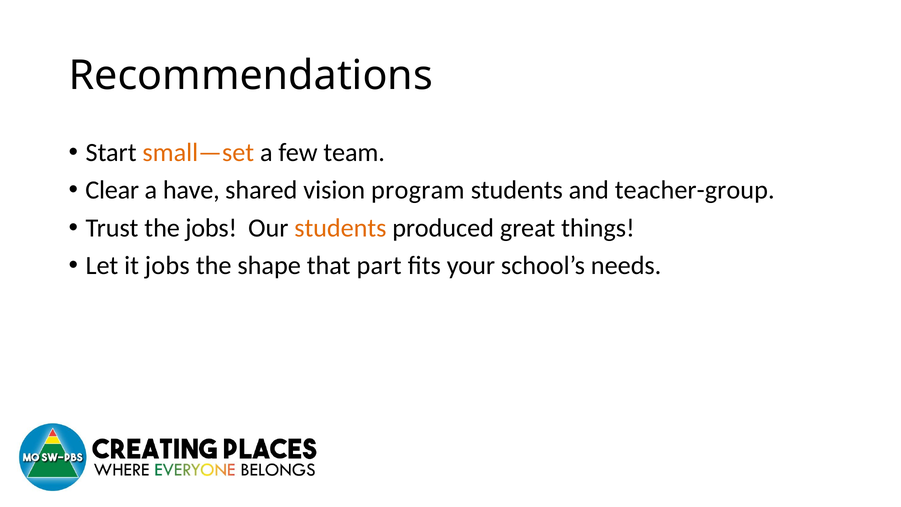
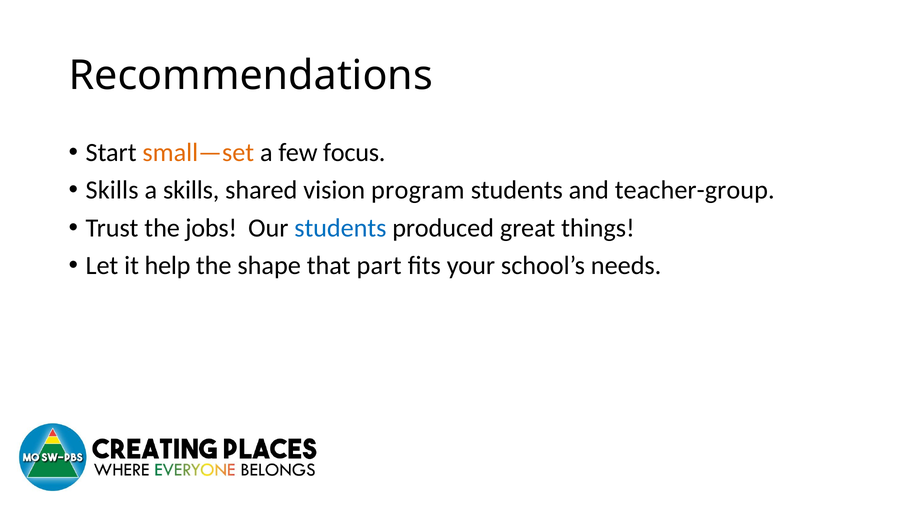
team: team -> focus
Clear at (112, 190): Clear -> Skills
a have: have -> skills
students at (340, 228) colour: orange -> blue
it jobs: jobs -> help
